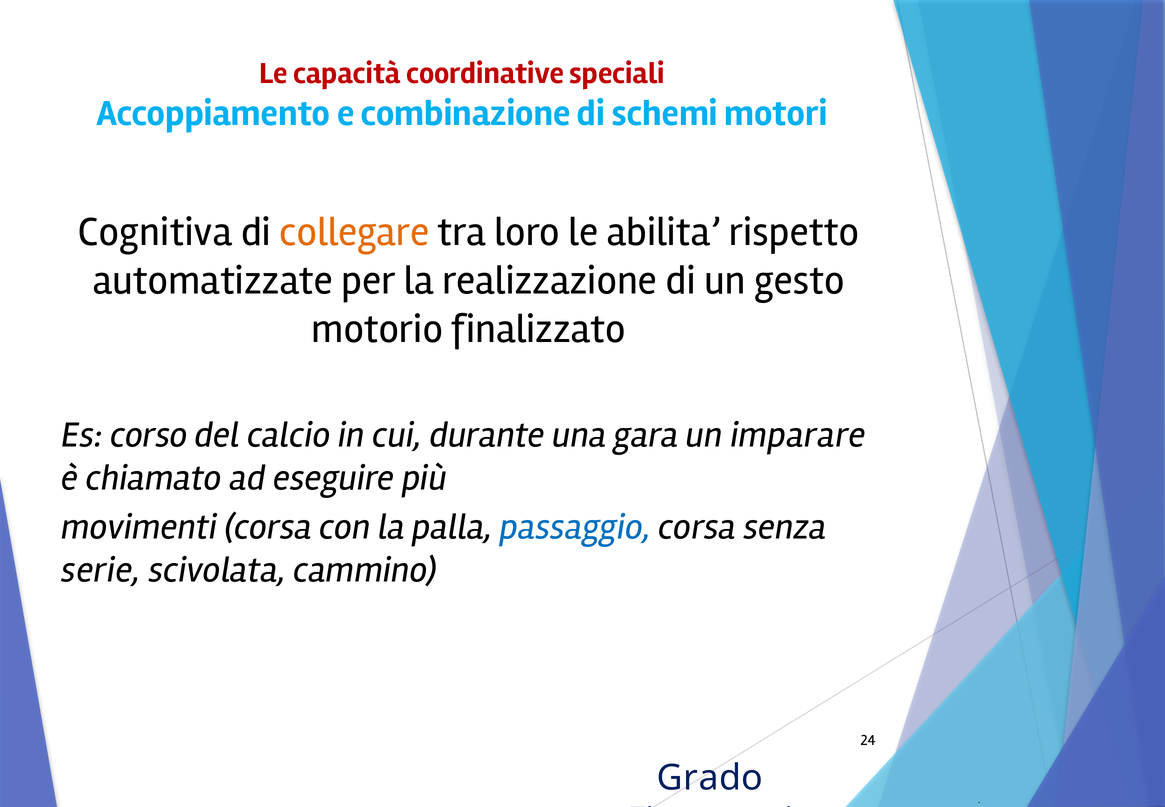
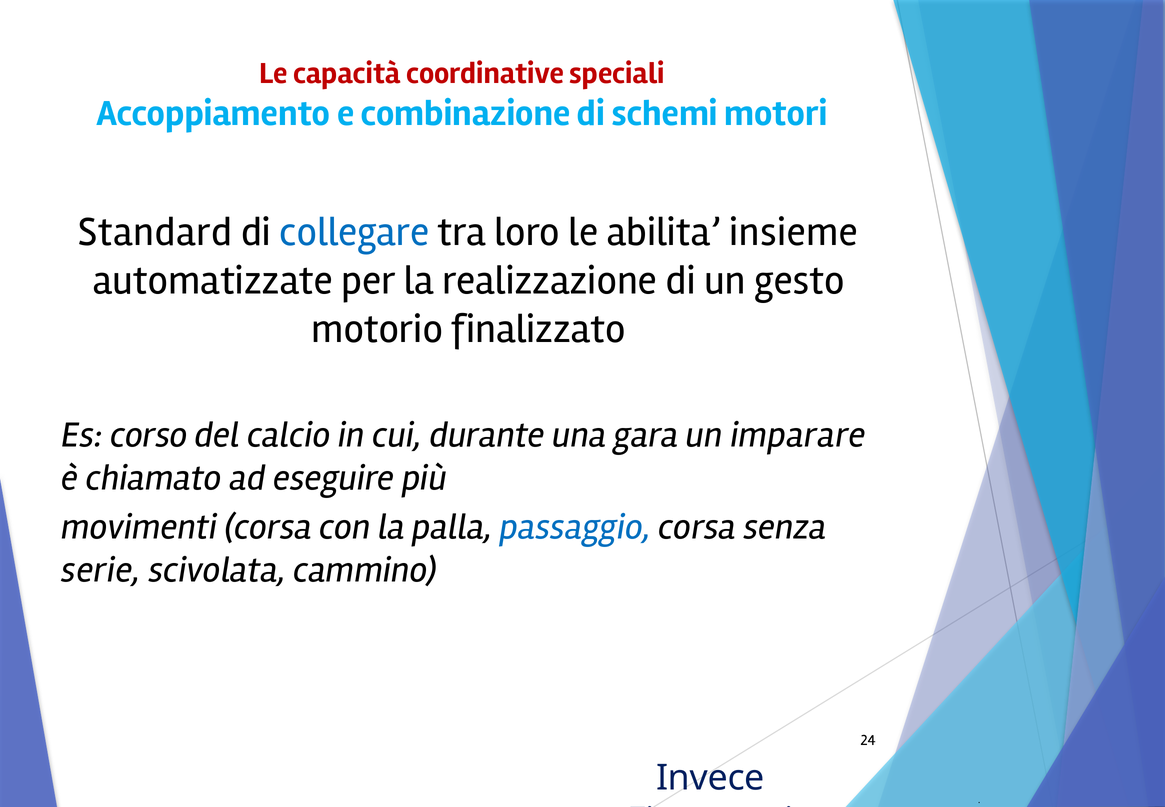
Cognitiva: Cognitiva -> Standard
collegare colour: orange -> blue
rispetto: rispetto -> insieme
Grado: Grado -> Invece
